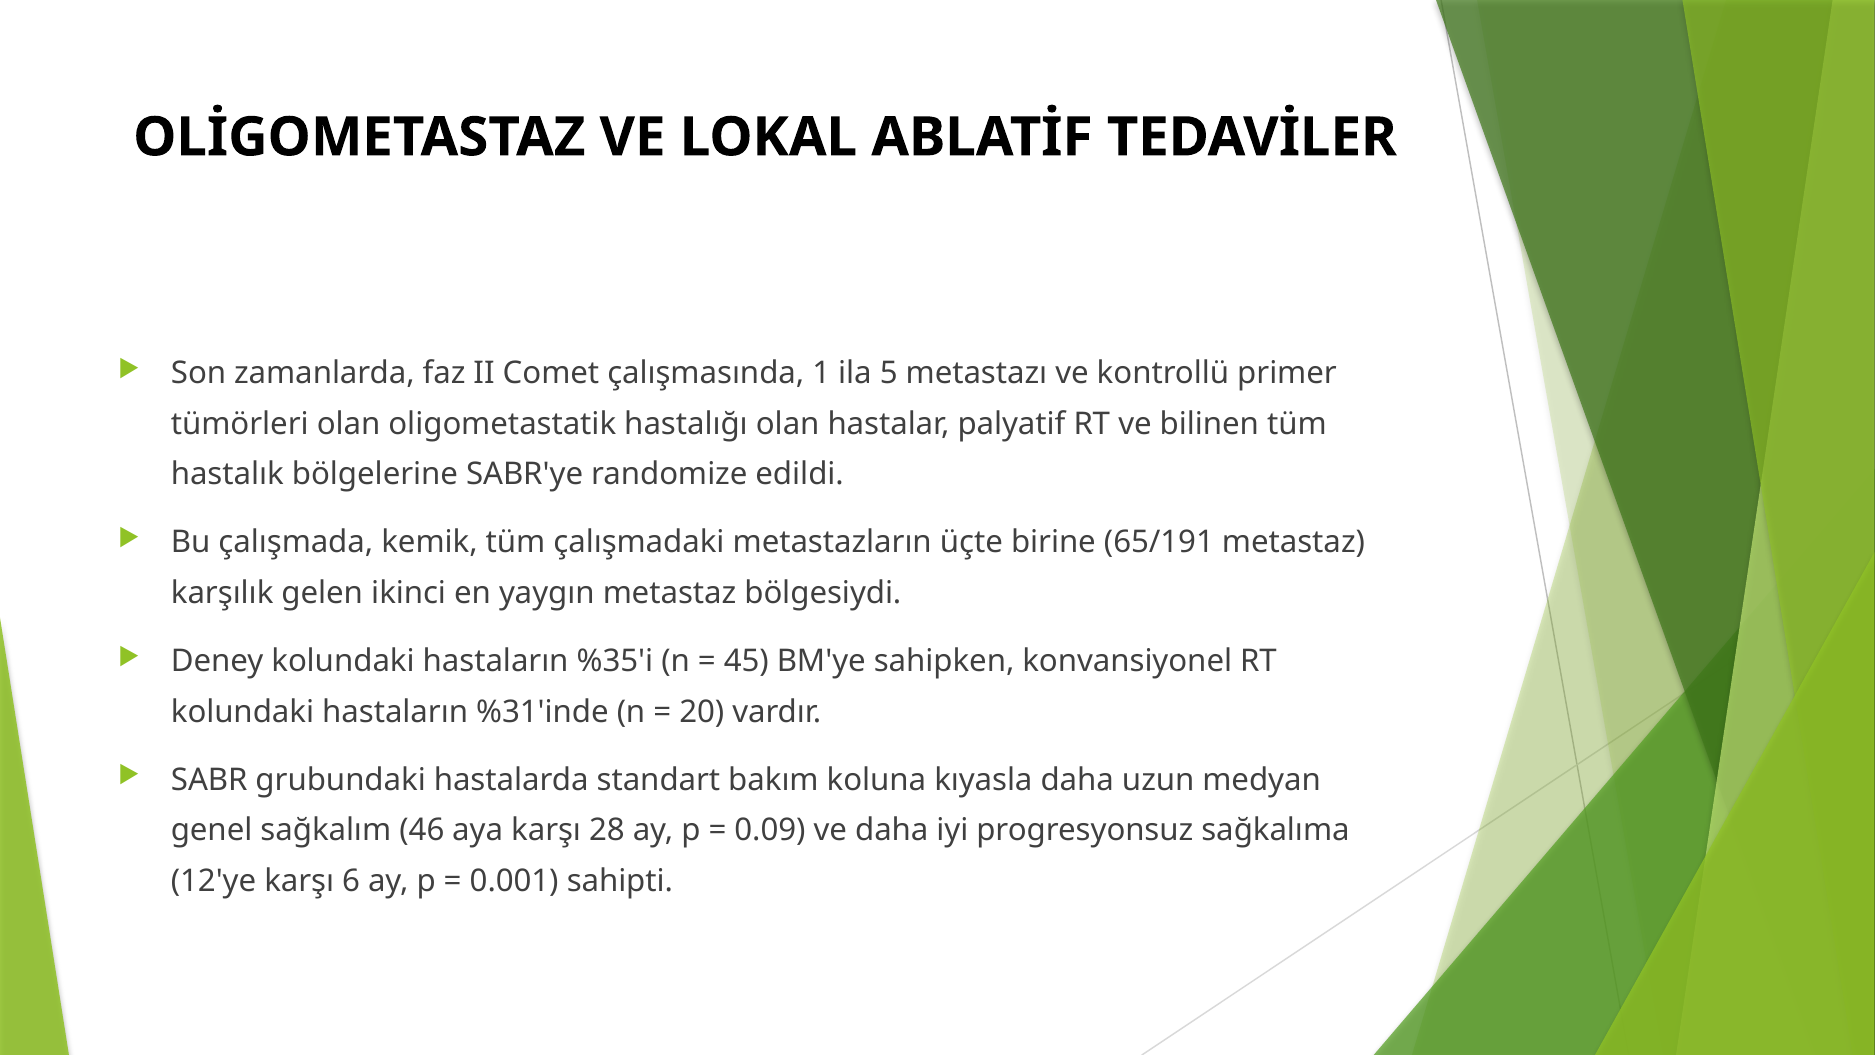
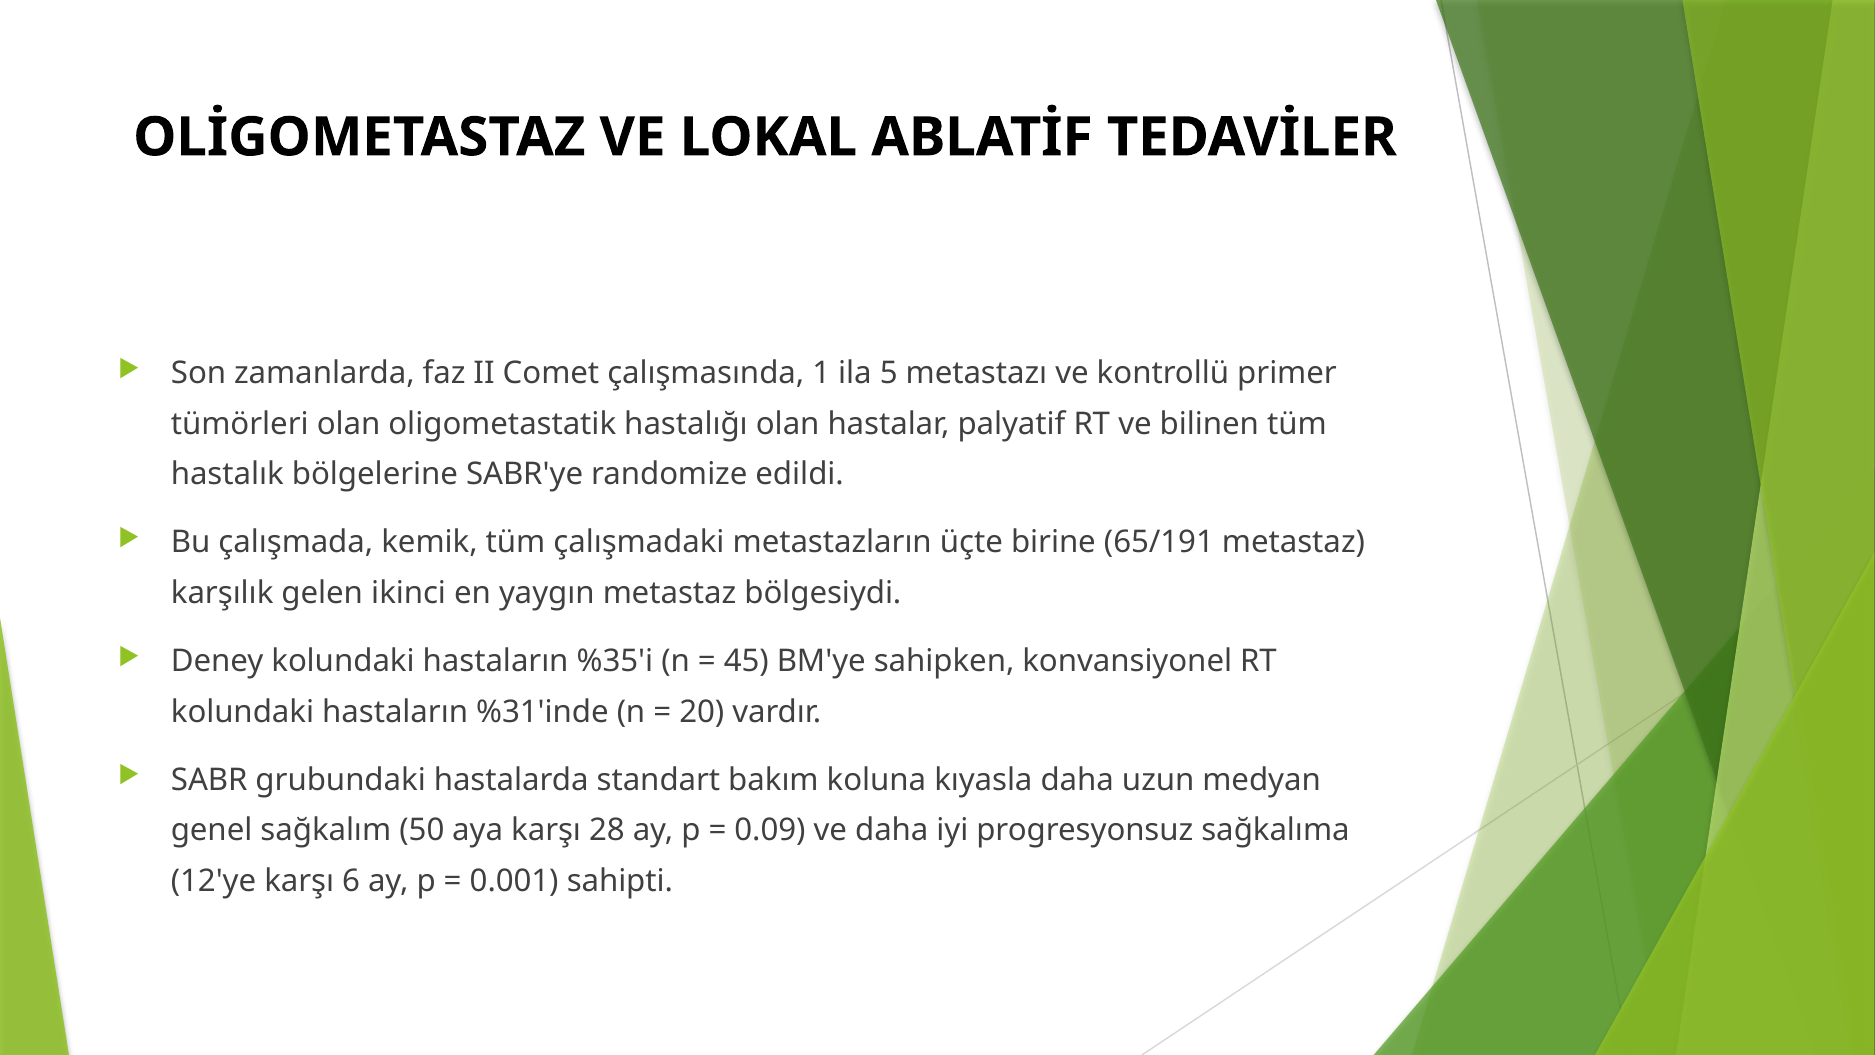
46: 46 -> 50
